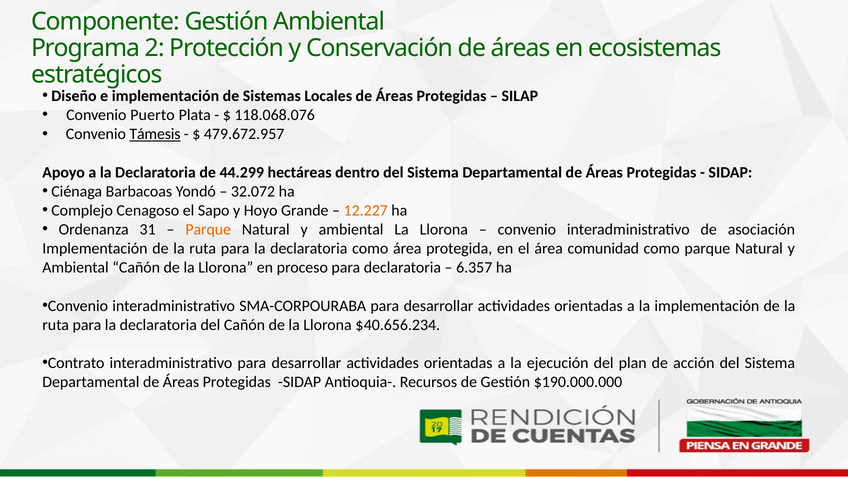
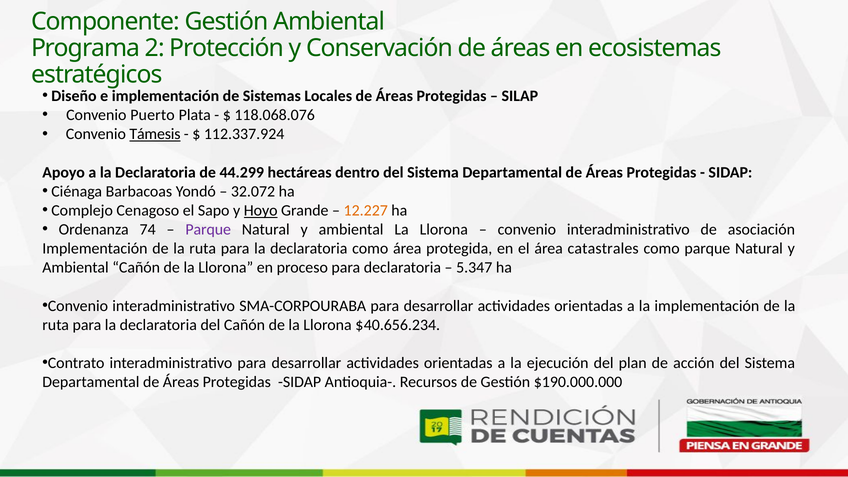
479.672.957: 479.672.957 -> 112.337.924
Hoyo underline: none -> present
31: 31 -> 74
Parque at (208, 230) colour: orange -> purple
comunidad: comunidad -> catastrales
6.357: 6.357 -> 5.347
